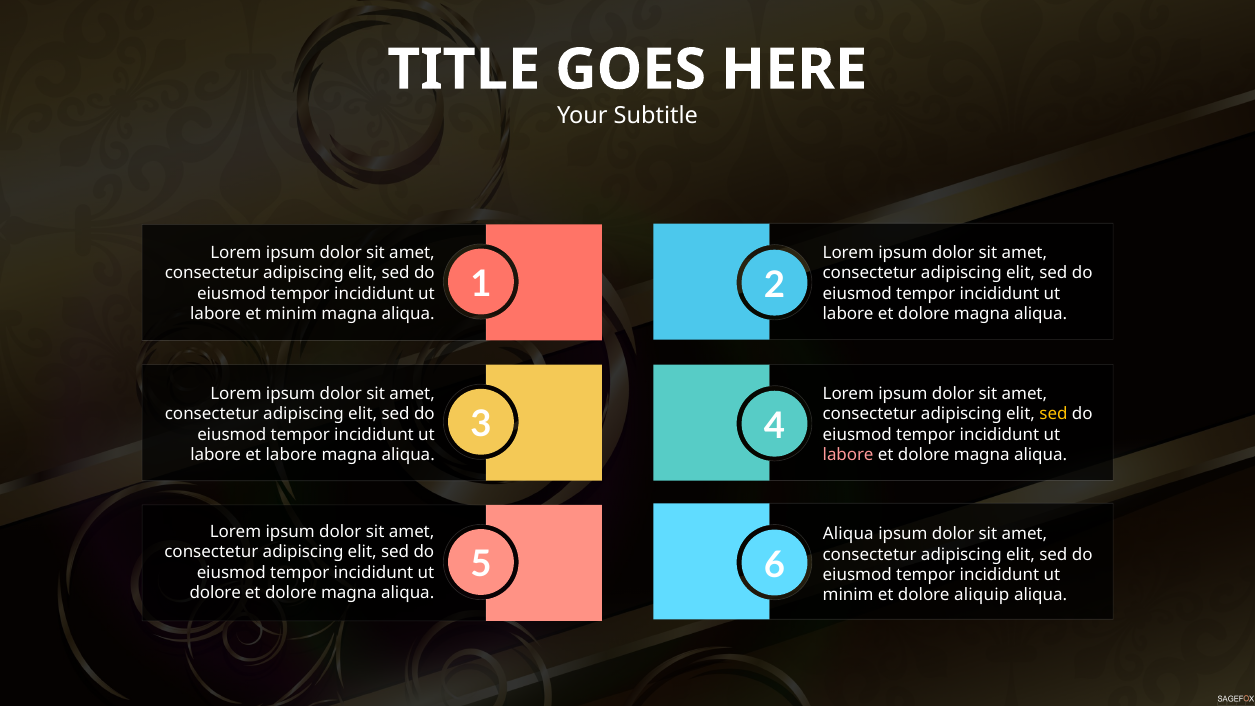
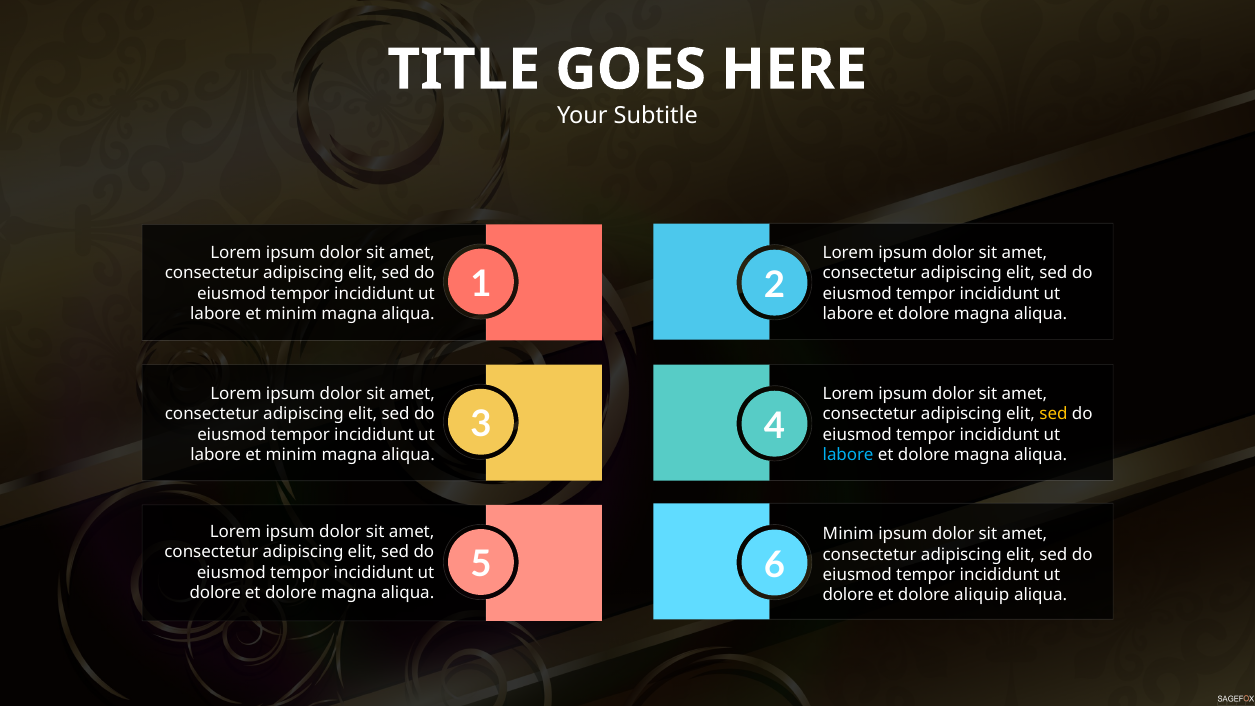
labore at (291, 455): labore -> minim
labore at (848, 455) colour: pink -> light blue
Aliqua at (848, 534): Aliqua -> Minim
minim at (848, 595): minim -> dolore
